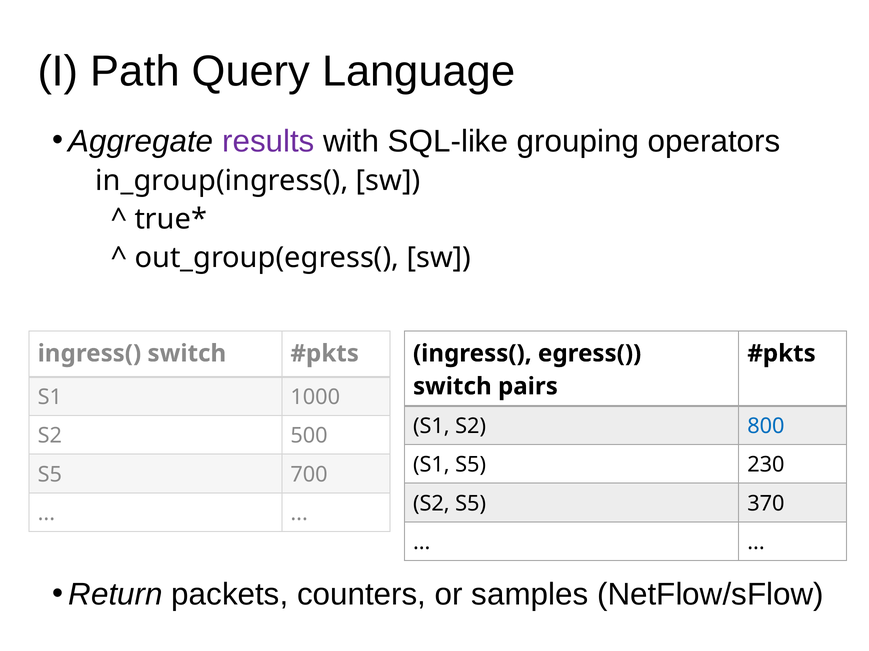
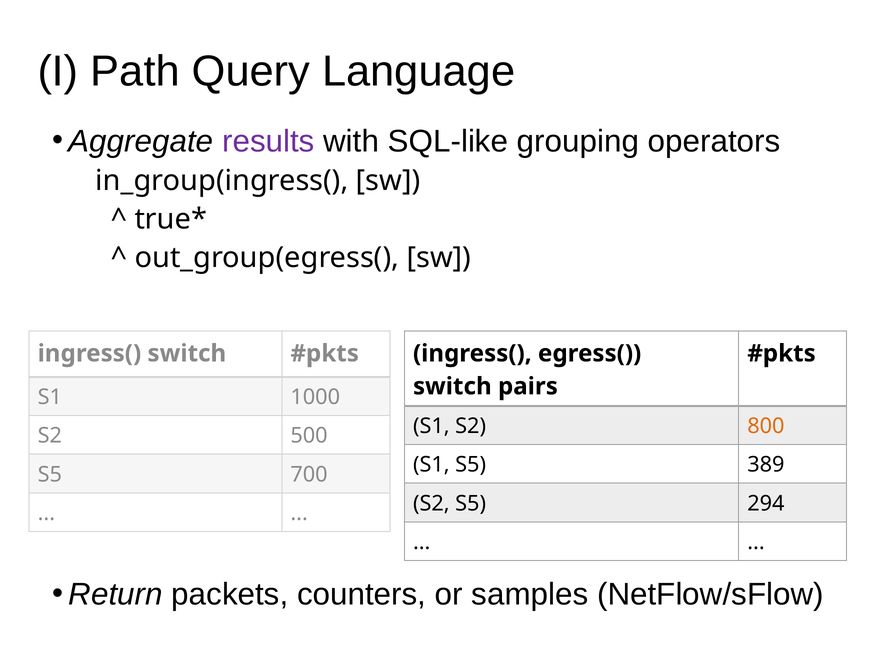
800 colour: blue -> orange
230: 230 -> 389
370: 370 -> 294
